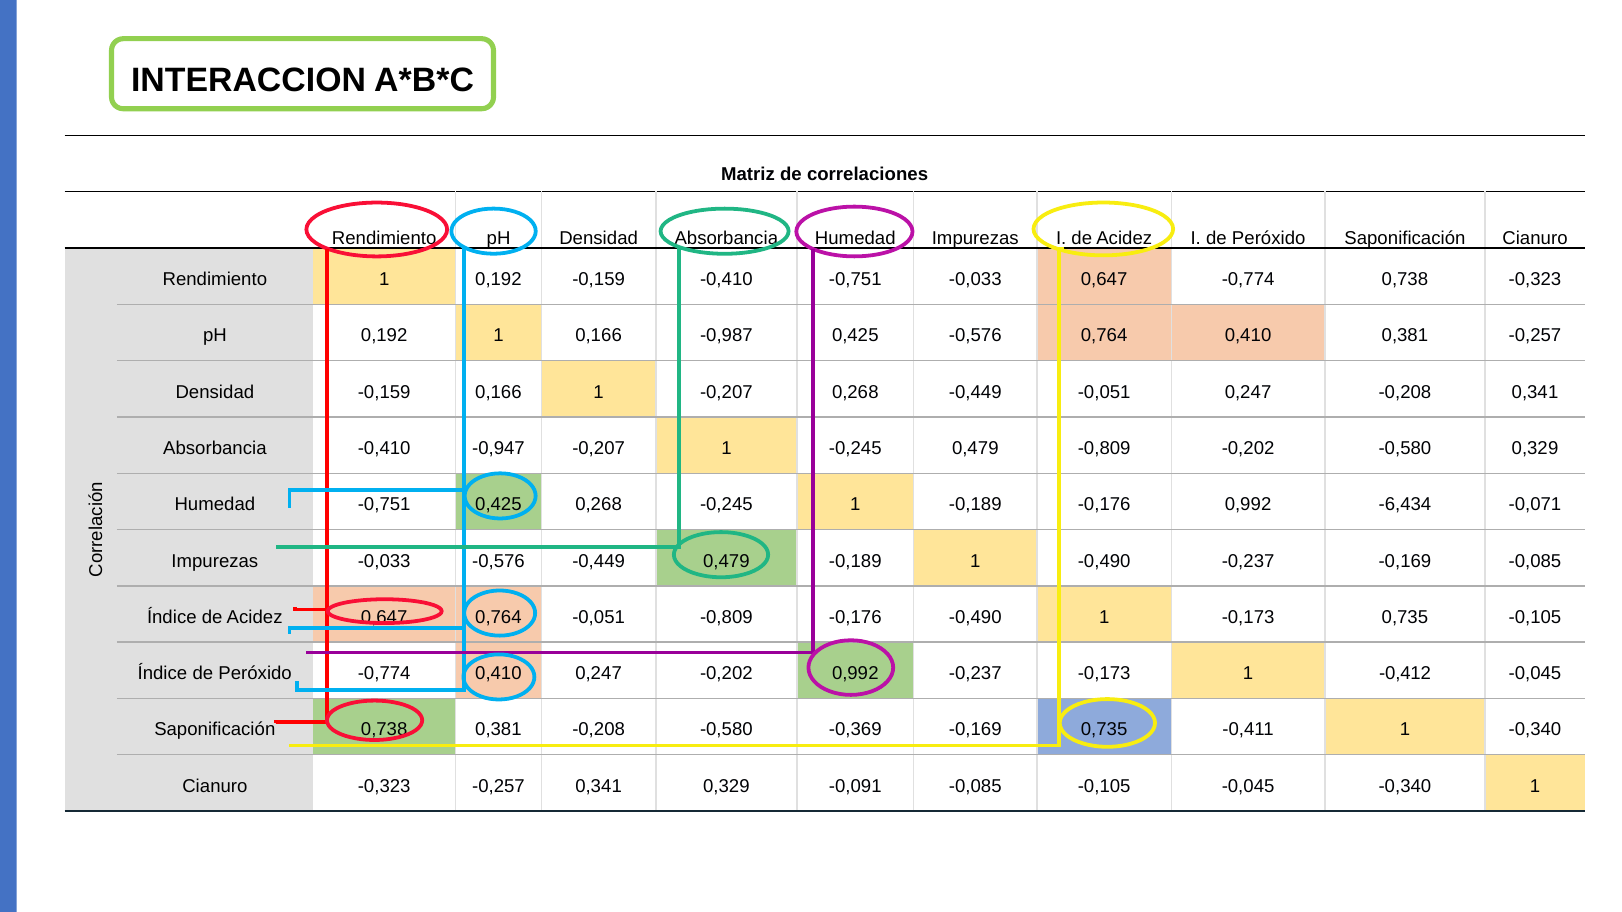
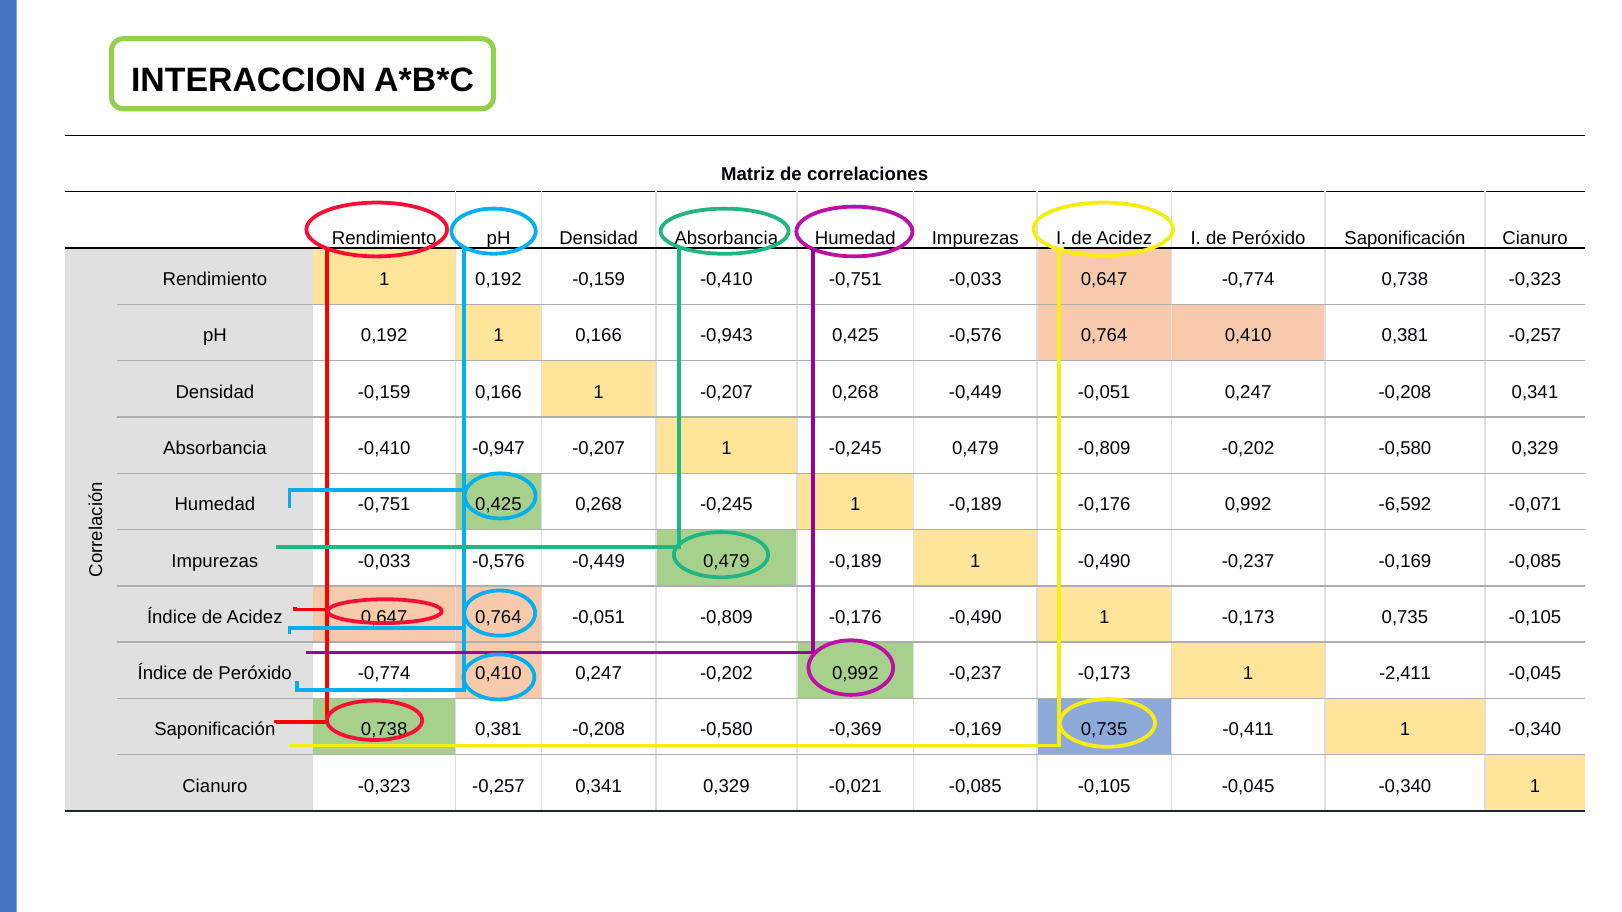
-0,987: -0,987 -> -0,943
-6,434: -6,434 -> -6,592
-0,412: -0,412 -> -2,411
-0,091: -0,091 -> -0,021
